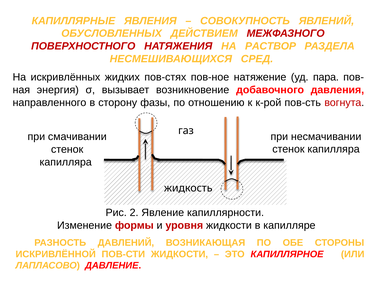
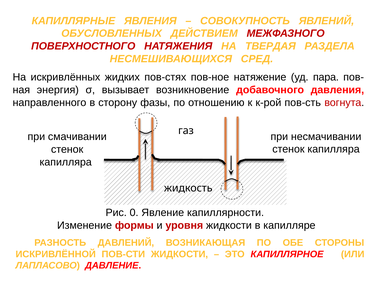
РАСТВОР: РАСТВОР -> ТВЕРДАЯ
2: 2 -> 0
